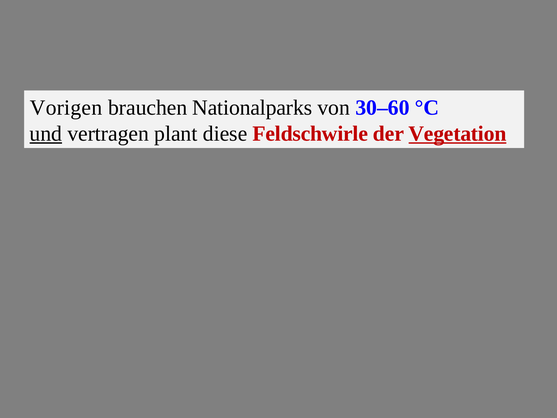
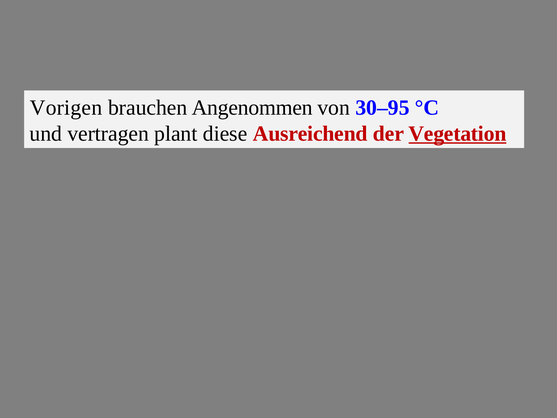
Nationalparks: Nationalparks -> Angenommen
30–60: 30–60 -> 30–95
und underline: present -> none
Feldschwirle: Feldschwirle -> Ausreichend
